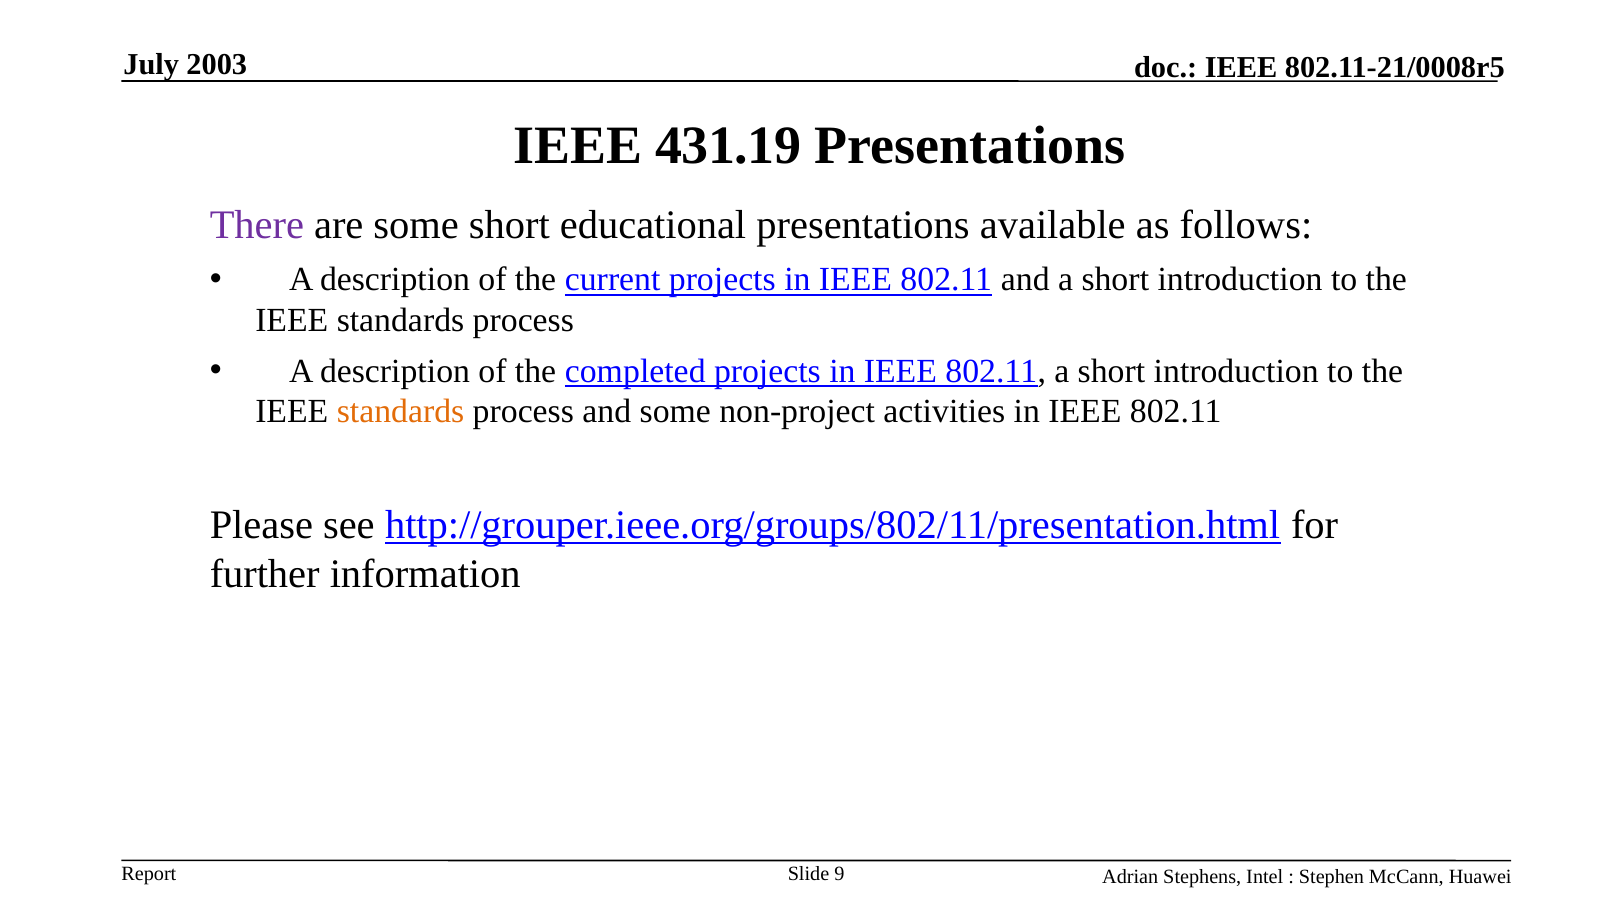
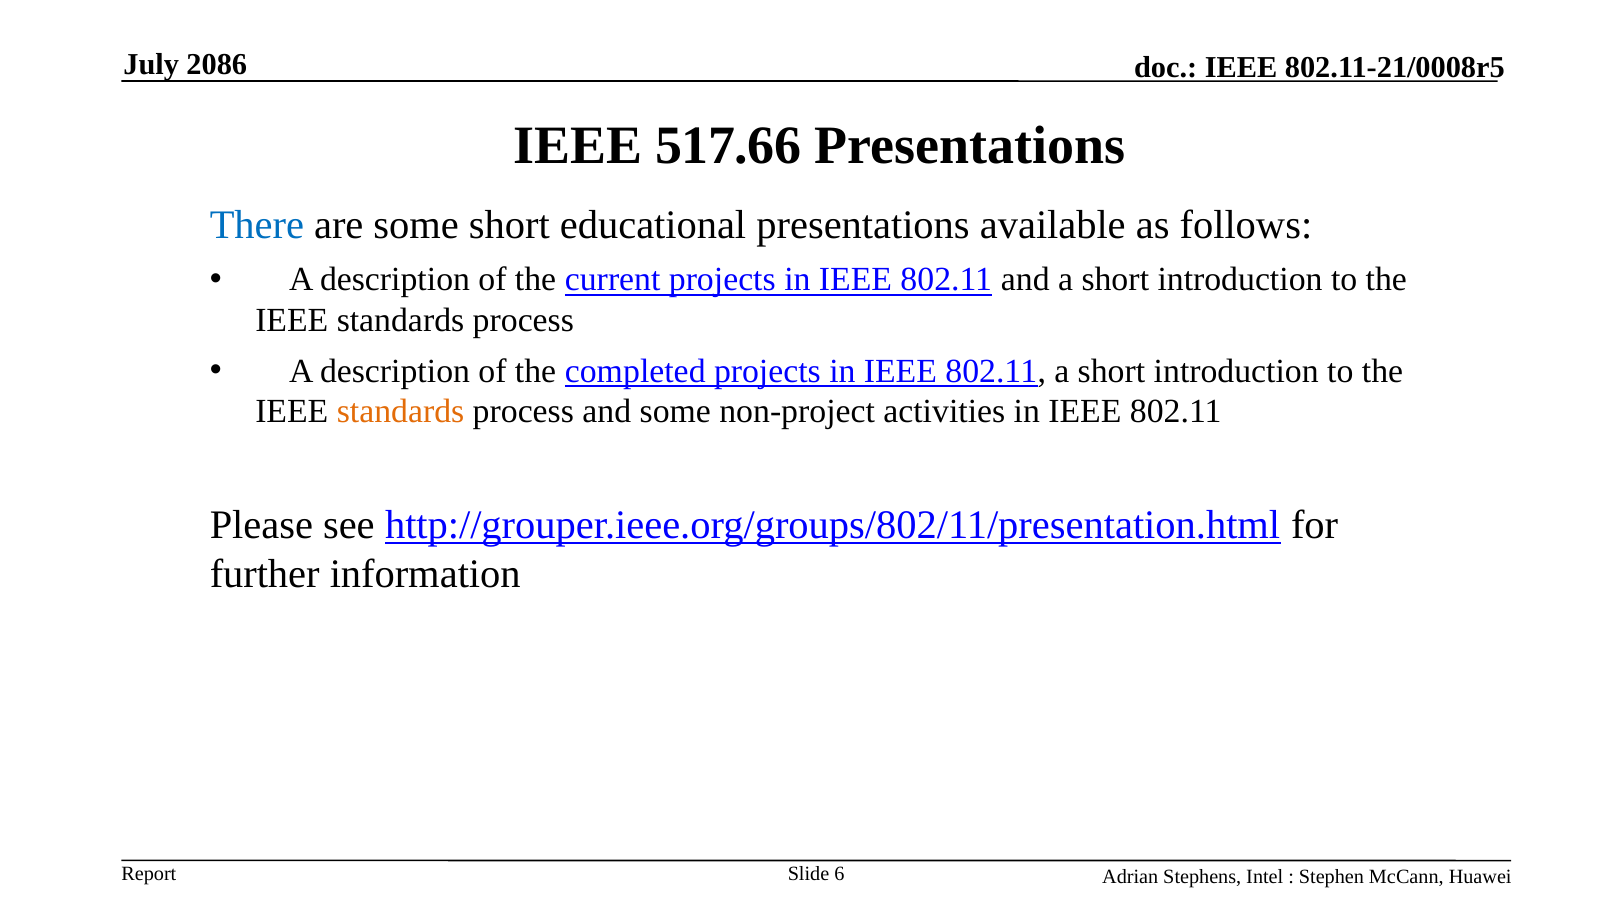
2003: 2003 -> 2086
431.19: 431.19 -> 517.66
There colour: purple -> blue
9: 9 -> 6
